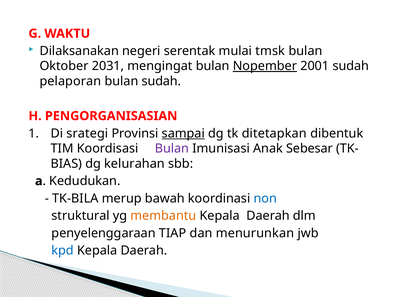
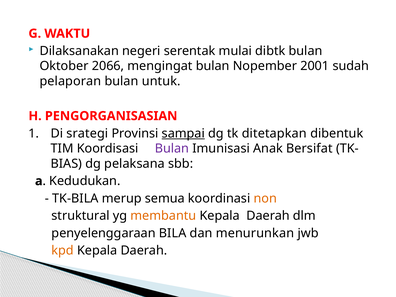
tmsk: tmsk -> dibtk
2031: 2031 -> 2066
Nopember underline: present -> none
bulan sudah: sudah -> untuk
Sebesar: Sebesar -> Bersifat
kelurahan: kelurahan -> pelaksana
bawah: bawah -> semua
non colour: blue -> orange
TIAP: TIAP -> BILA
kpd colour: blue -> orange
